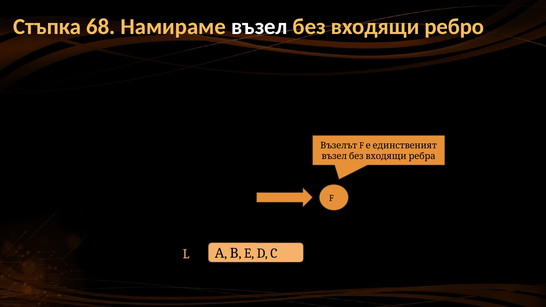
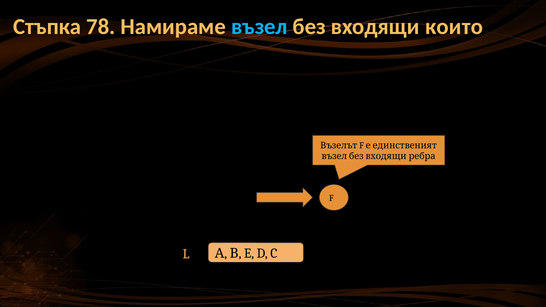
68: 68 -> 78
възел colour: white -> light blue
ребро: ребро -> които
